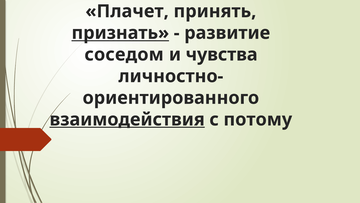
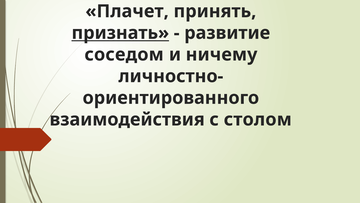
чувства: чувства -> ничему
взаимодействия underline: present -> none
потому: потому -> столом
